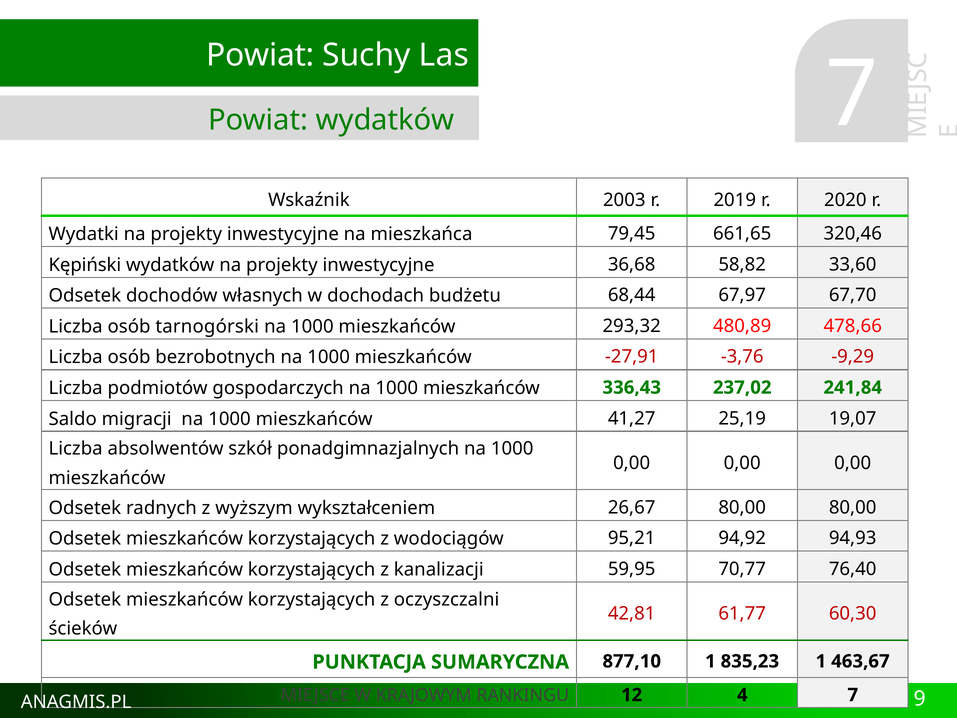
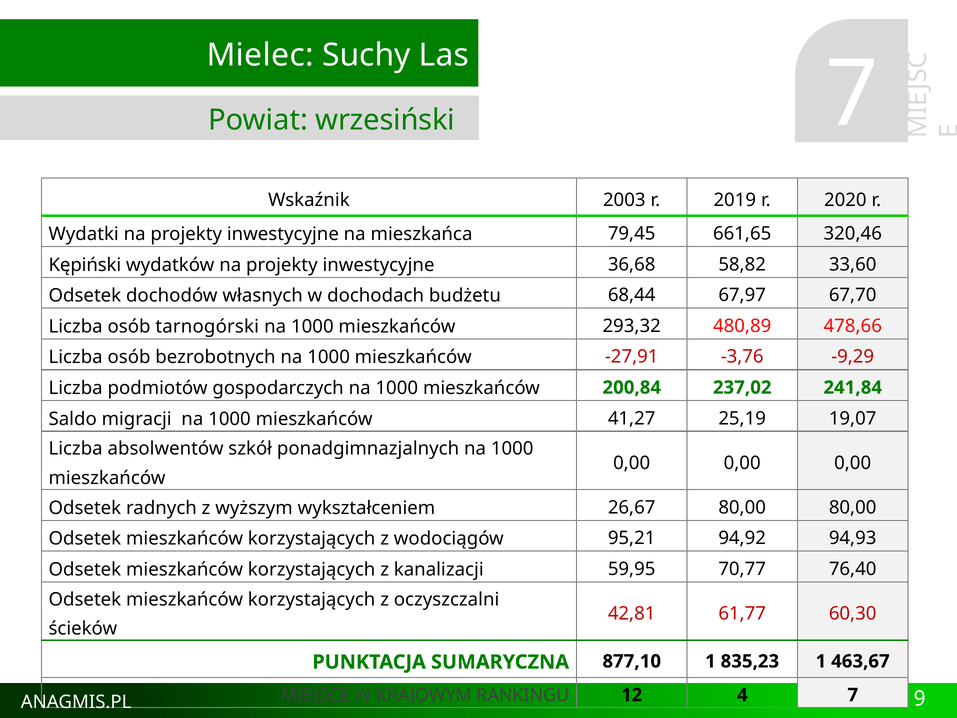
Powiat at (260, 55): Powiat -> Mielec
Powiat wydatków: wydatków -> wrzesiński
336,43: 336,43 -> 200,84
